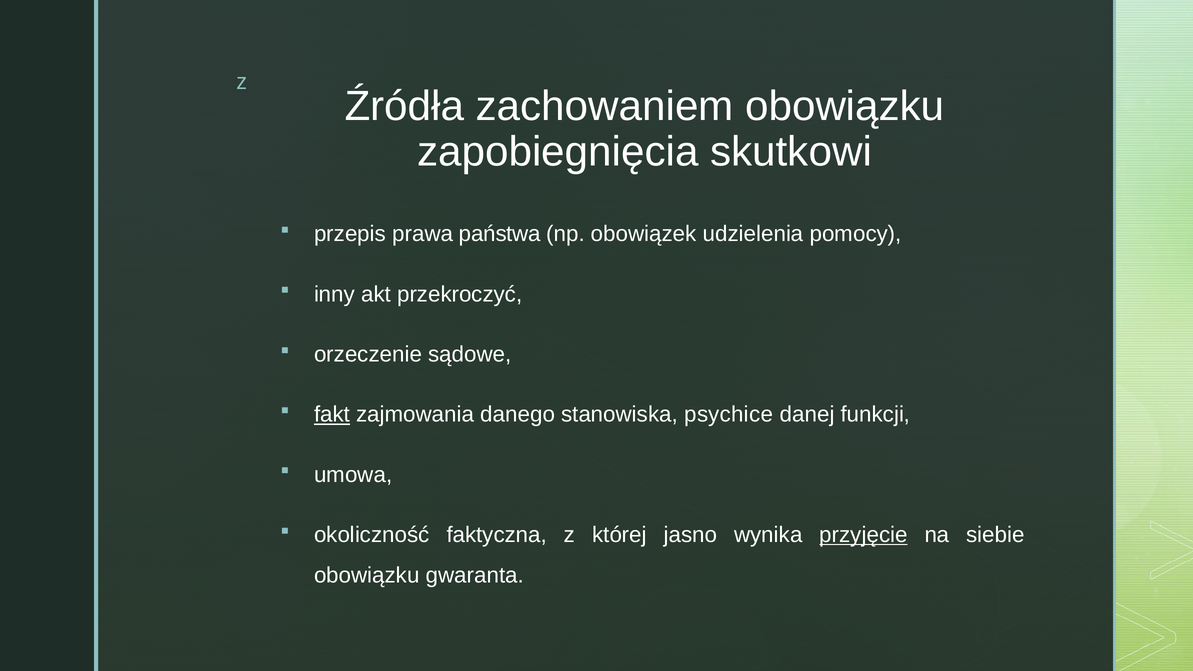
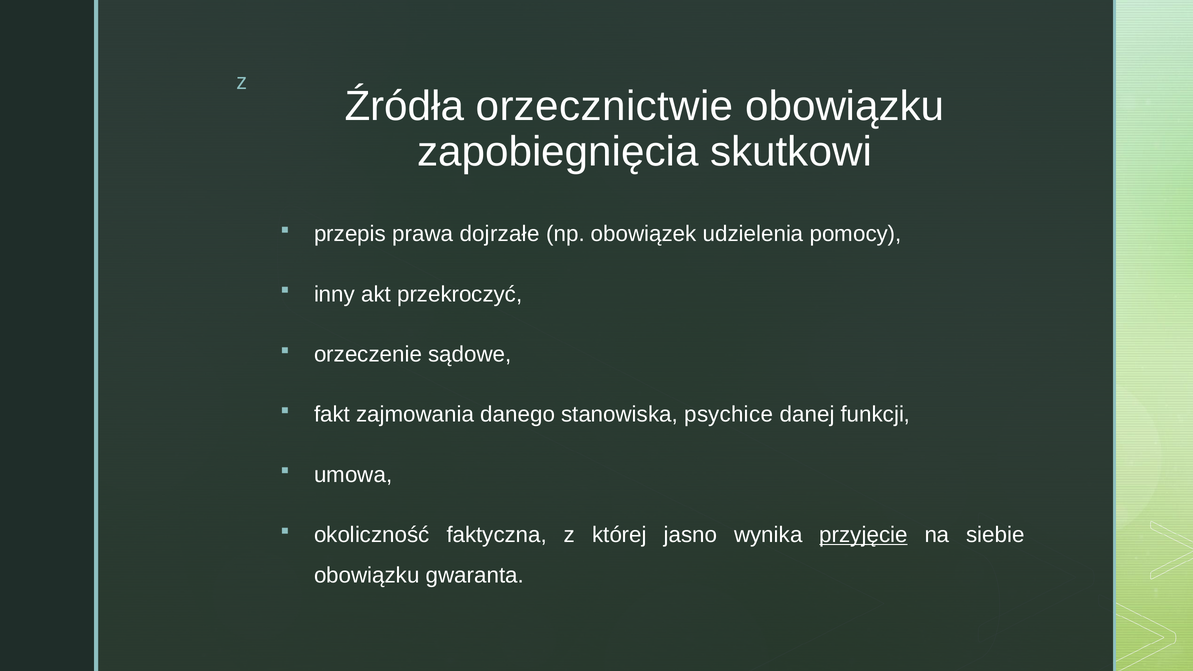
zachowaniem: zachowaniem -> orzecznictwie
państwa: państwa -> dojrzałe
fakt underline: present -> none
